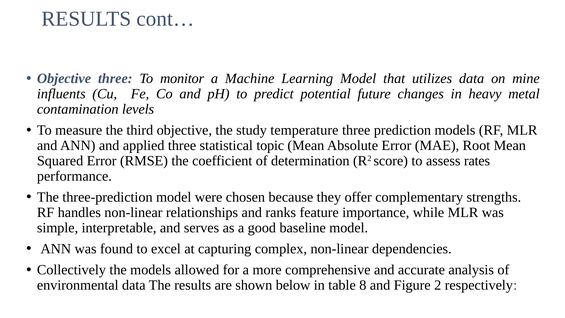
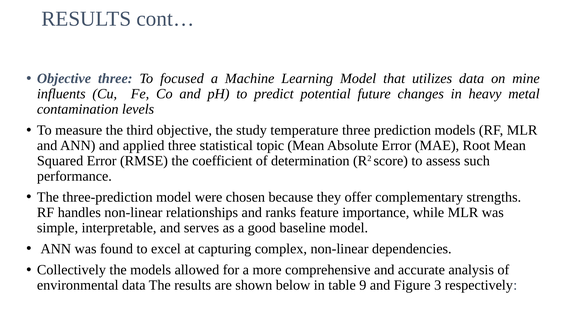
monitor: monitor -> focused
rates: rates -> such
8: 8 -> 9
2: 2 -> 3
